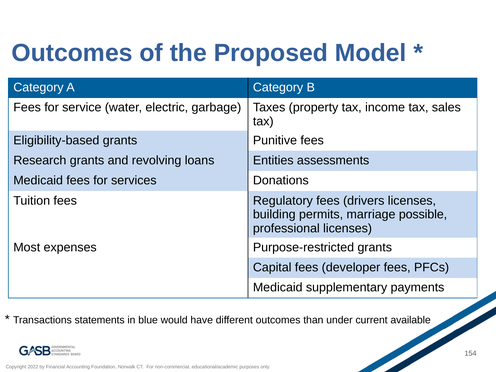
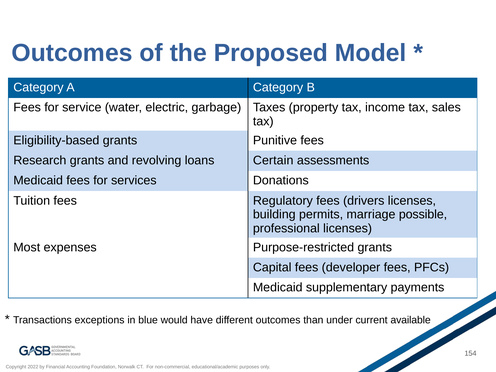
Entities: Entities -> Certain
statements: statements -> exceptions
